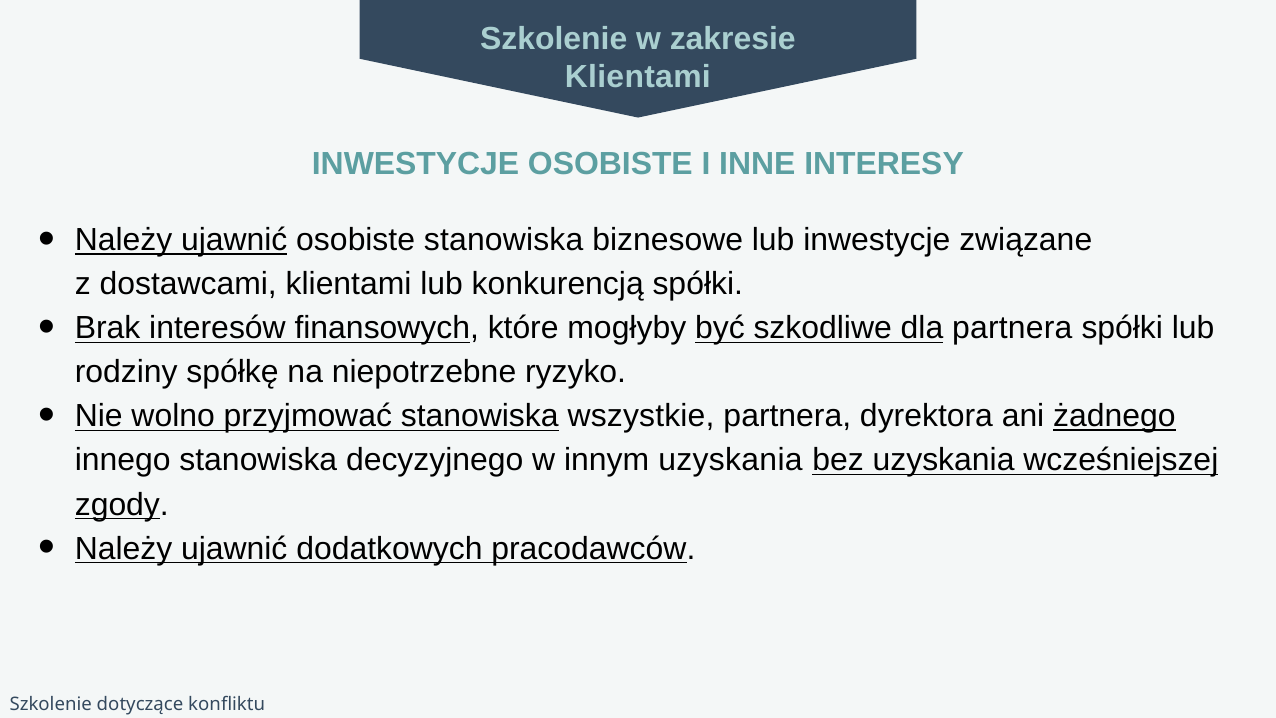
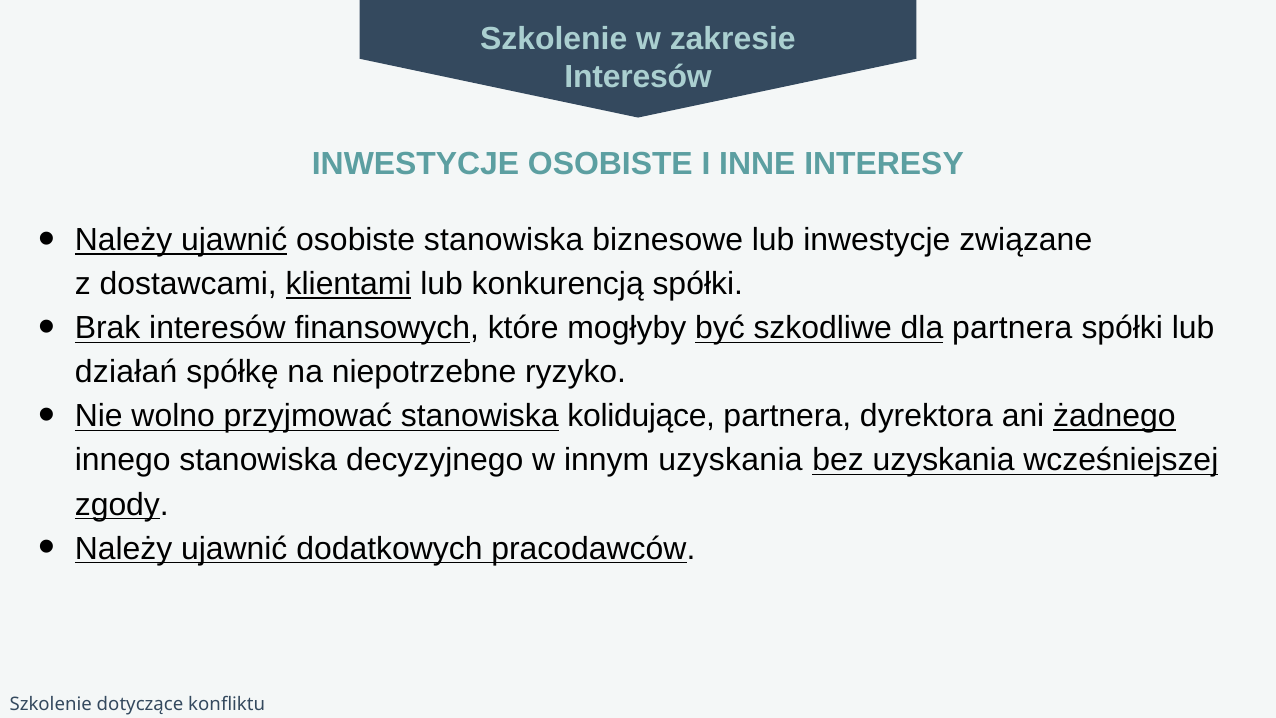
Klientami at (638, 77): Klientami -> Interesów
klientami at (349, 284) underline: none -> present
rodziny: rodziny -> działań
wszystkie: wszystkie -> kolidujące
